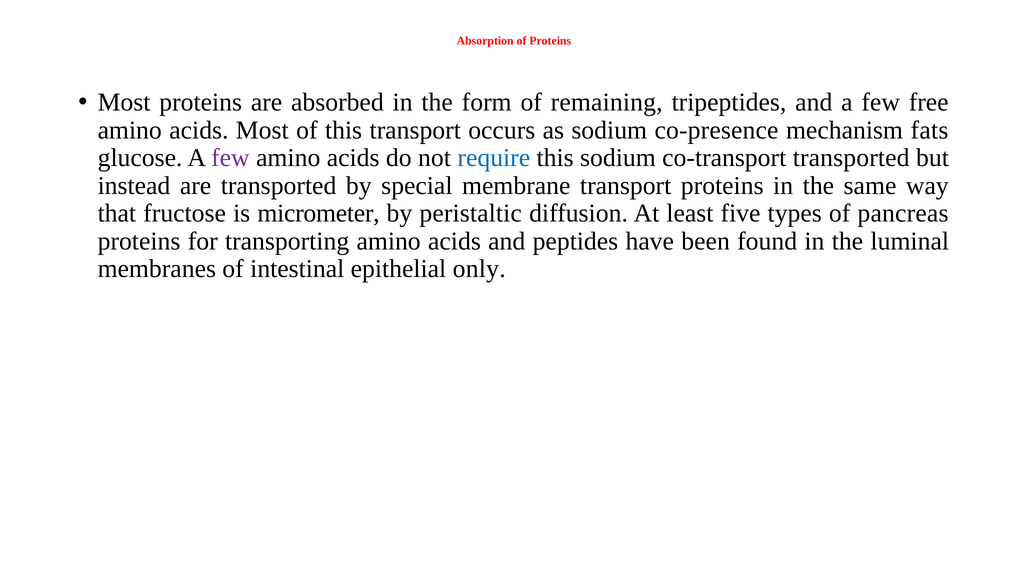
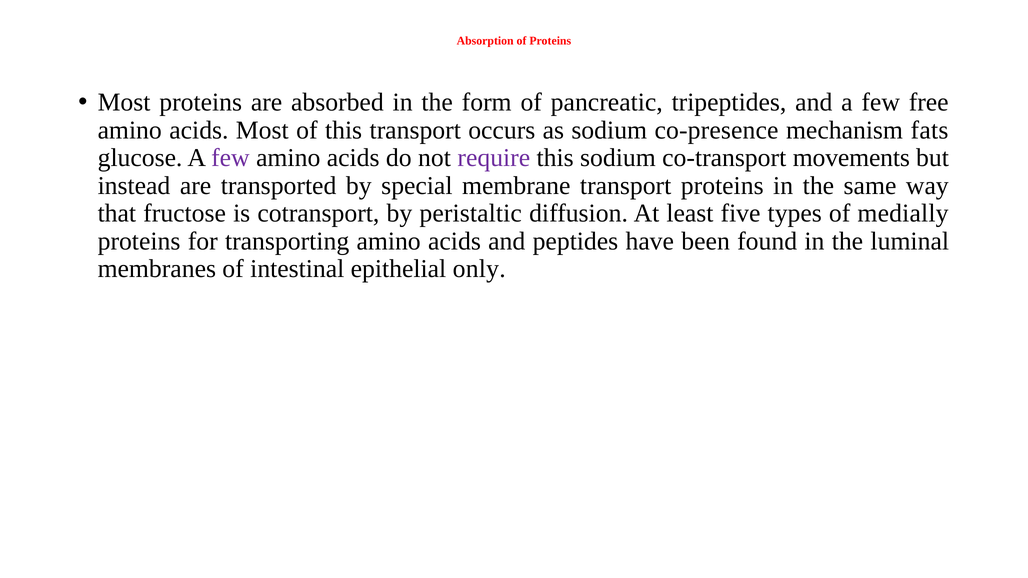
remaining: remaining -> pancreatic
require colour: blue -> purple
co-transport transported: transported -> movements
micrometer: micrometer -> cotransport
pancreas: pancreas -> medially
